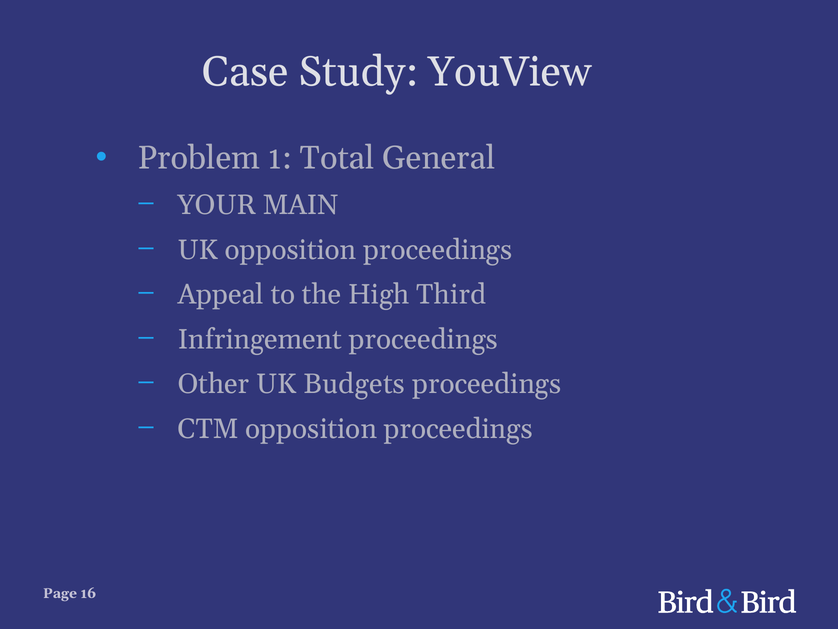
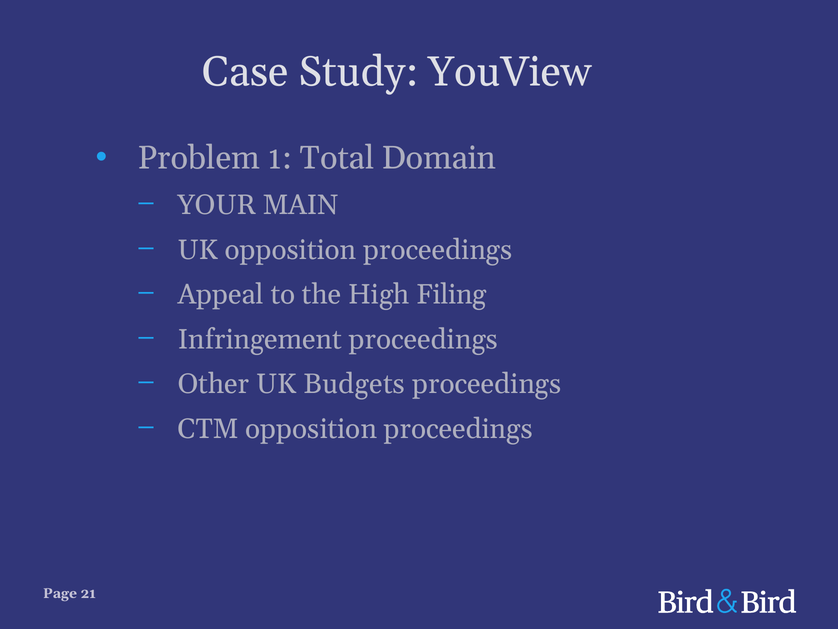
General: General -> Domain
Third: Third -> Filing
16: 16 -> 21
